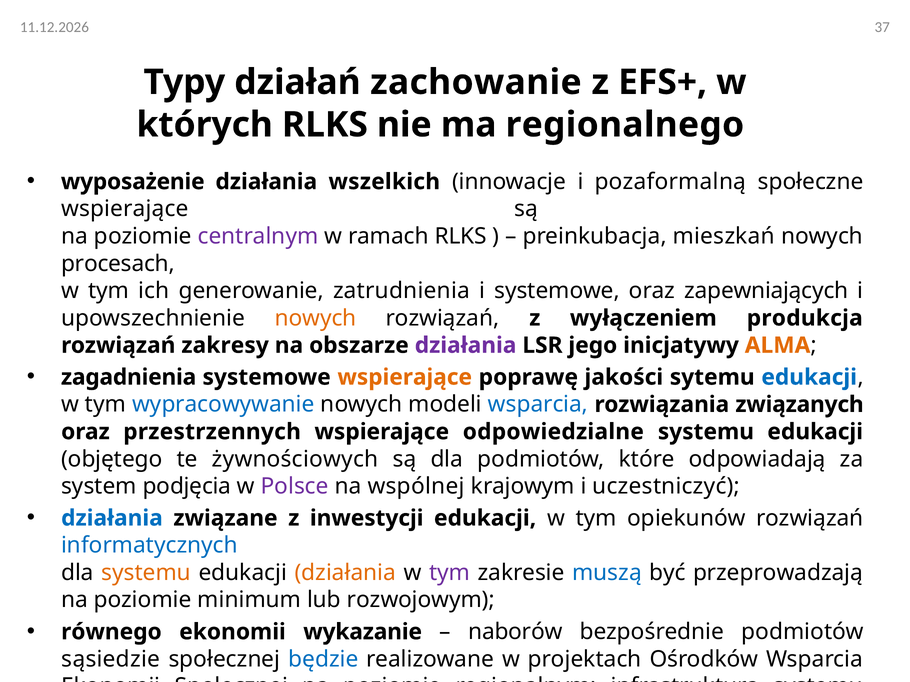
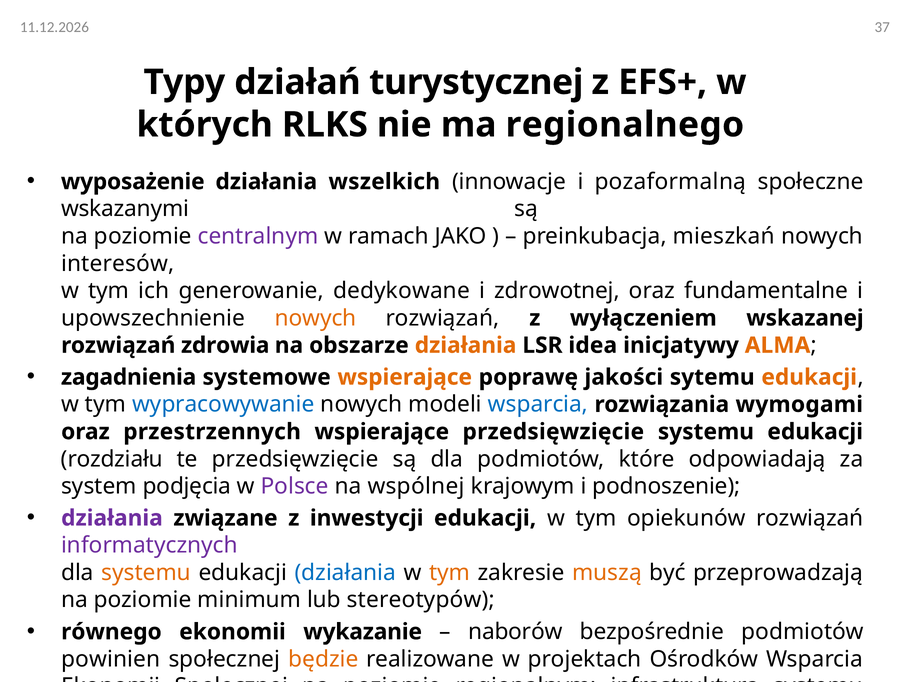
zachowanie: zachowanie -> turystycznej
wspierające at (125, 209): wspierające -> wskazanymi
ramach RLKS: RLKS -> JAKO
procesach: procesach -> interesów
zatrudnienia: zatrudnienia -> dedykowane
i systemowe: systemowe -> zdrowotnej
zapewniających: zapewniających -> fundamentalne
produkcja: produkcja -> wskazanej
zakresy: zakresy -> zdrowia
działania at (466, 346) colour: purple -> orange
jego: jego -> idea
edukacji at (809, 377) colour: blue -> orange
związanych: związanych -> wymogami
wspierające odpowiedzialne: odpowiedzialne -> przedsięwzięcie
objętego: objętego -> rozdziału
te żywnościowych: żywnościowych -> przedsięwzięcie
uczestniczyć: uczestniczyć -> podnoszenie
działania at (112, 519) colour: blue -> purple
informatycznych colour: blue -> purple
działania at (345, 573) colour: orange -> blue
tym at (450, 573) colour: purple -> orange
muszą colour: blue -> orange
rozwojowym: rozwojowym -> stereotypów
sąsiedzie: sąsiedzie -> powinien
będzie colour: blue -> orange
